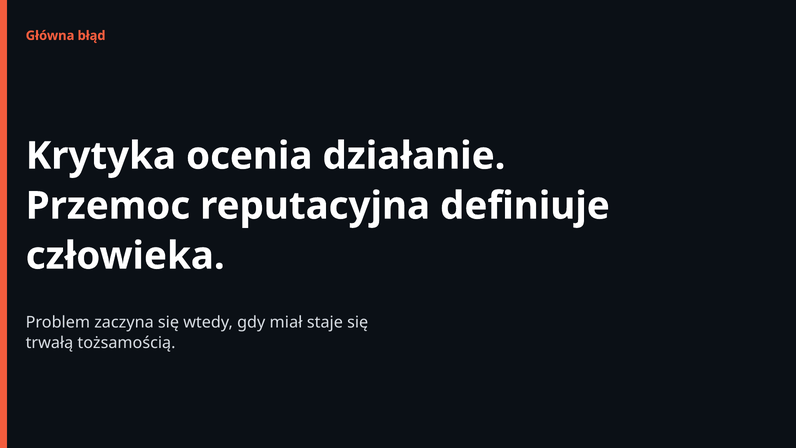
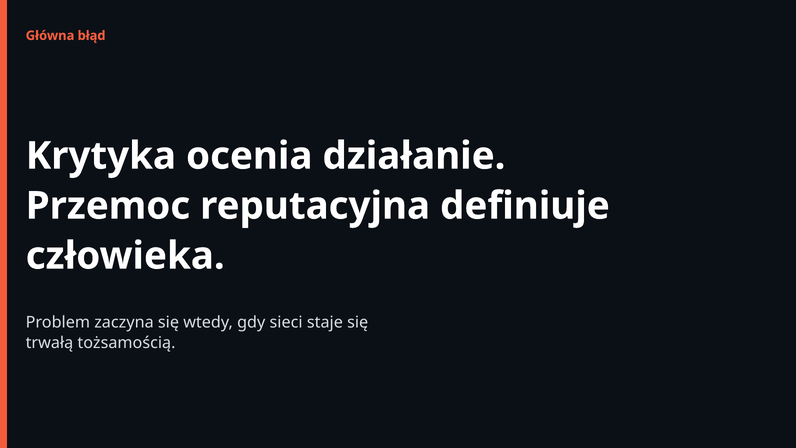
miał: miał -> sieci
